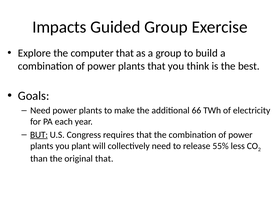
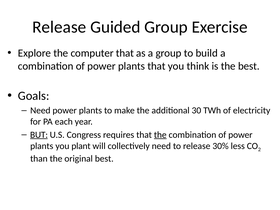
Impacts at (59, 27): Impacts -> Release
66: 66 -> 30
the at (160, 135) underline: none -> present
55%: 55% -> 30%
original that: that -> best
